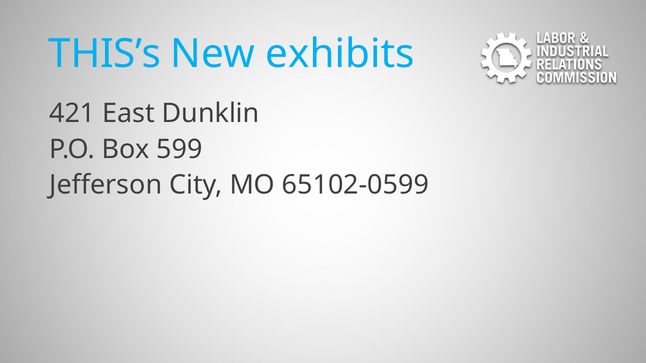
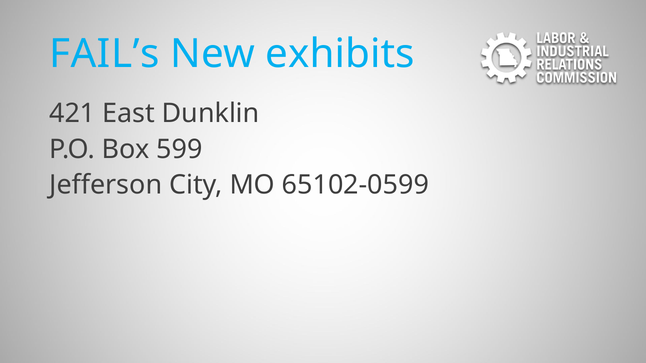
THIS’s: THIS’s -> FAIL’s
